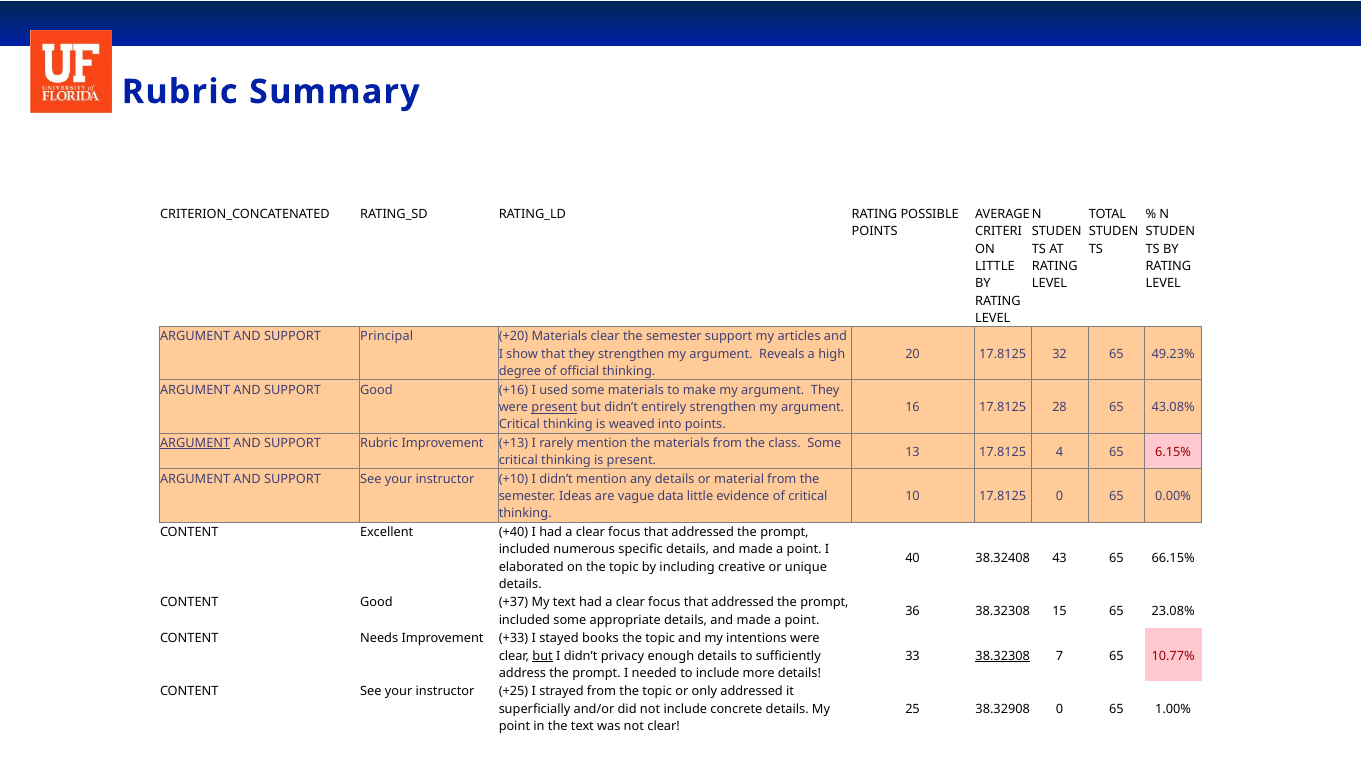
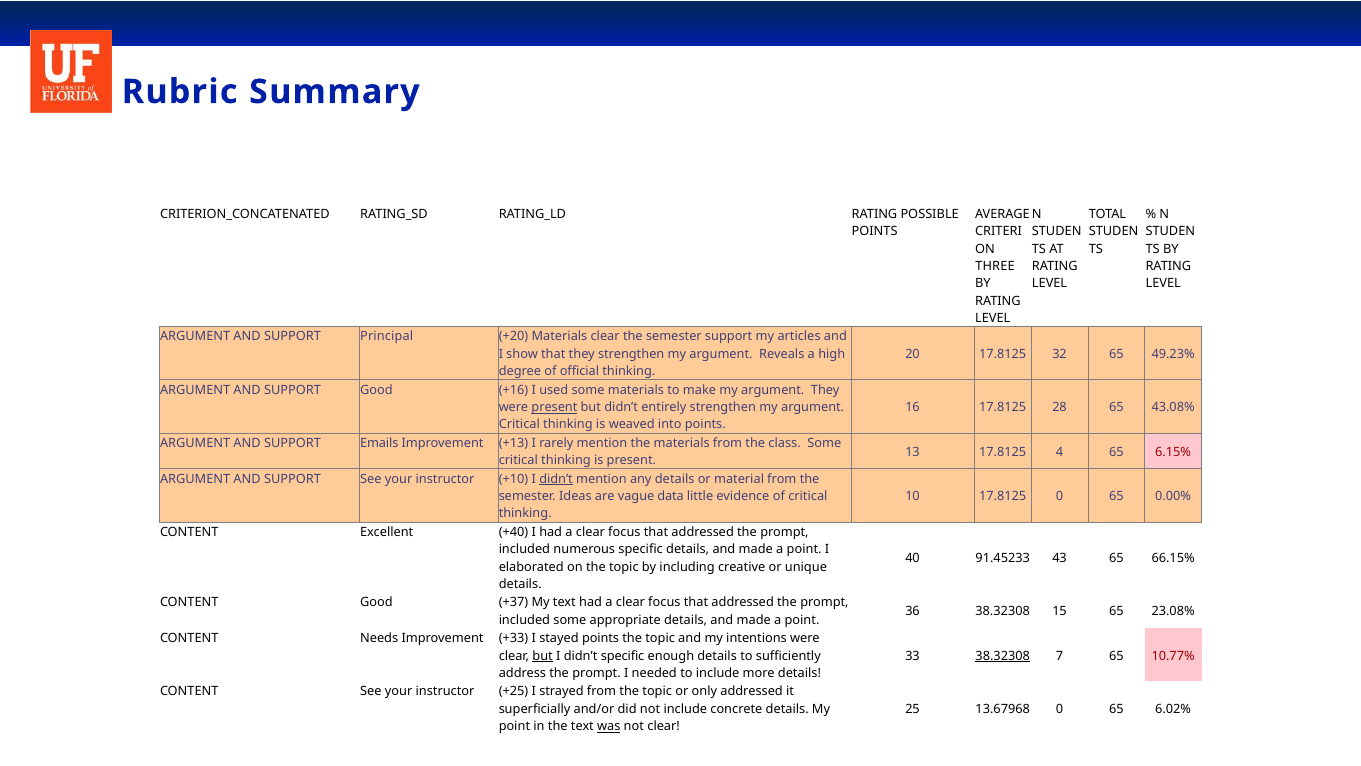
LITTLE at (995, 266): LITTLE -> THREE
ARGUMENT at (195, 443) underline: present -> none
SUPPORT Rubric: Rubric -> Emails
didn’t at (556, 479) underline: none -> present
38.32408: 38.32408 -> 91.45233
stayed books: books -> points
didn’t privacy: privacy -> specific
38.32908: 38.32908 -> 13.67968
1.00%: 1.00% -> 6.02%
was underline: none -> present
